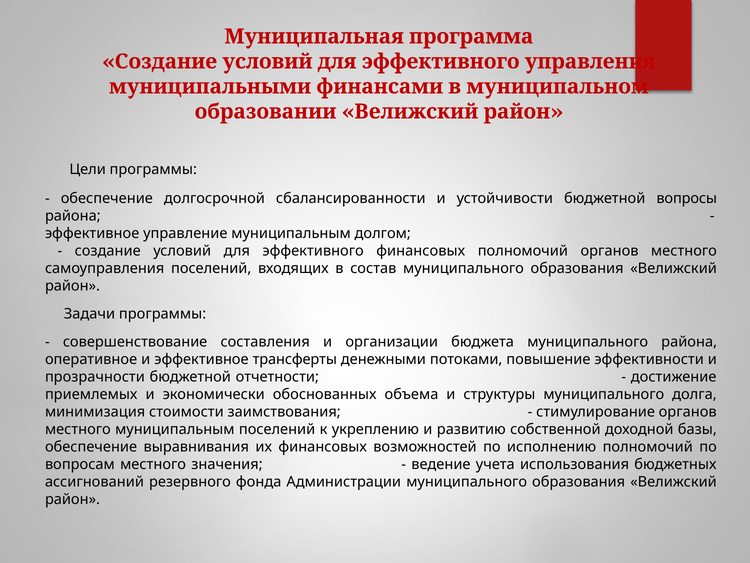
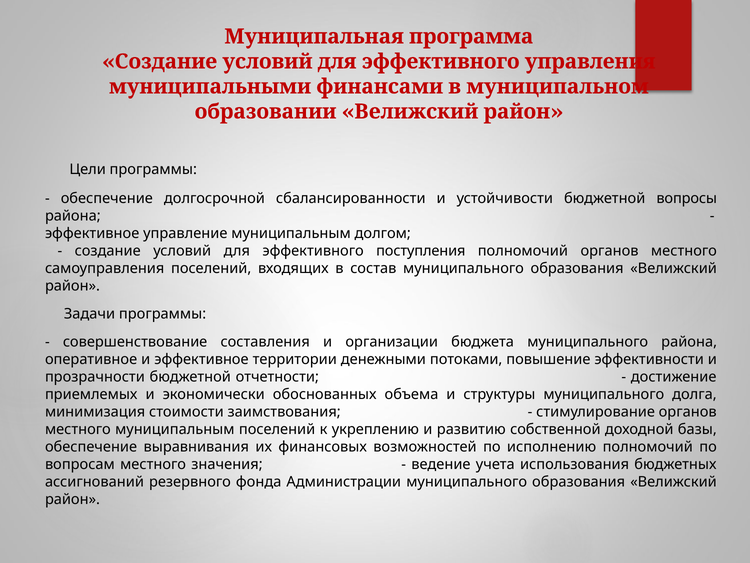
эффективного финансовых: финансовых -> поступления
трансферты: трансферты -> территории
